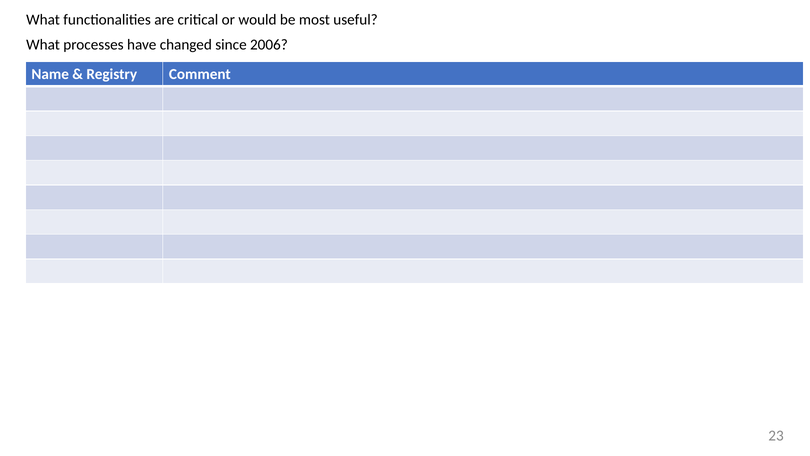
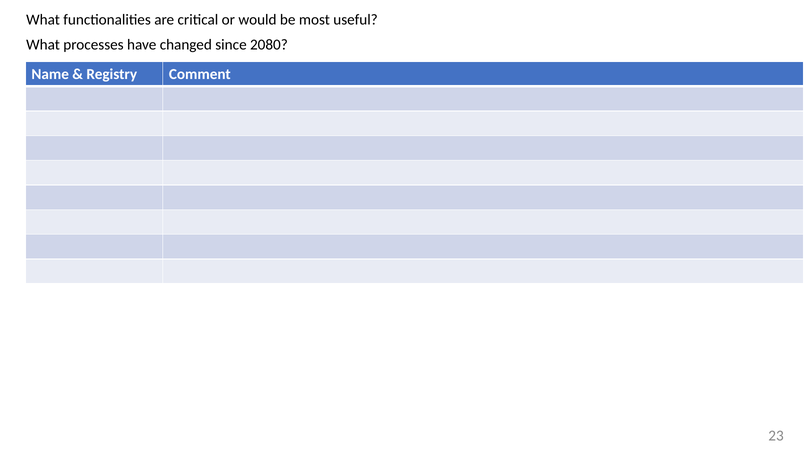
2006: 2006 -> 2080
